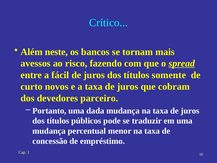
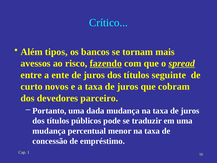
neste: neste -> tipos
fazendo underline: none -> present
fácil: fácil -> ente
somente: somente -> seguinte
